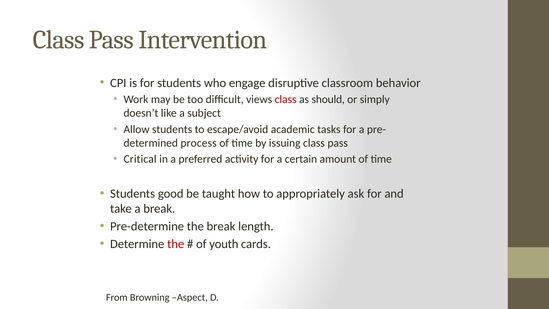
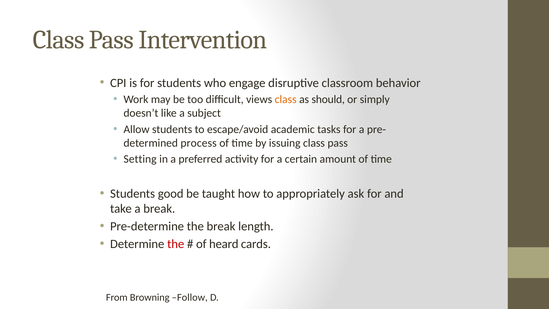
class at (286, 99) colour: red -> orange
Critical: Critical -> Setting
youth: youth -> heard
Aspect: Aspect -> Follow
